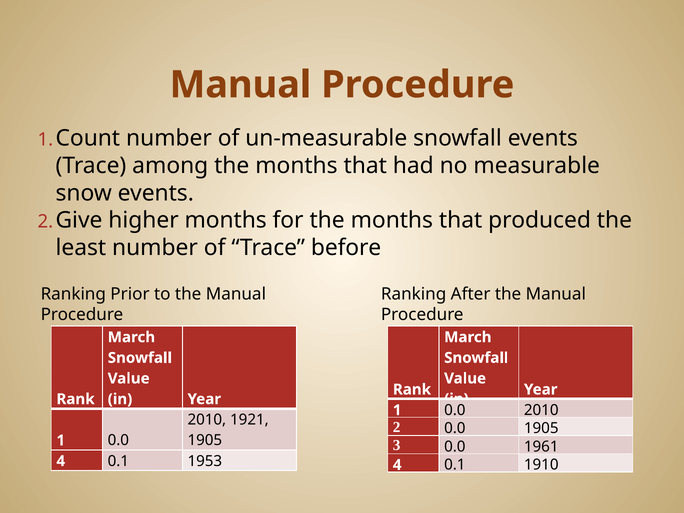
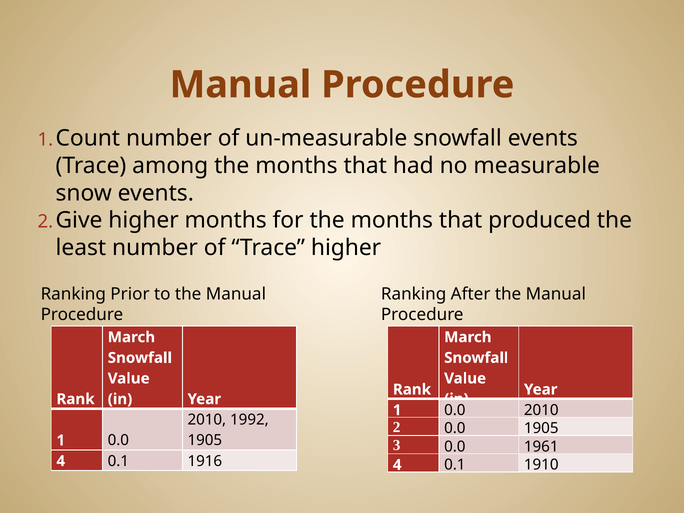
Trace before: before -> higher
1921: 1921 -> 1992
1953: 1953 -> 1916
